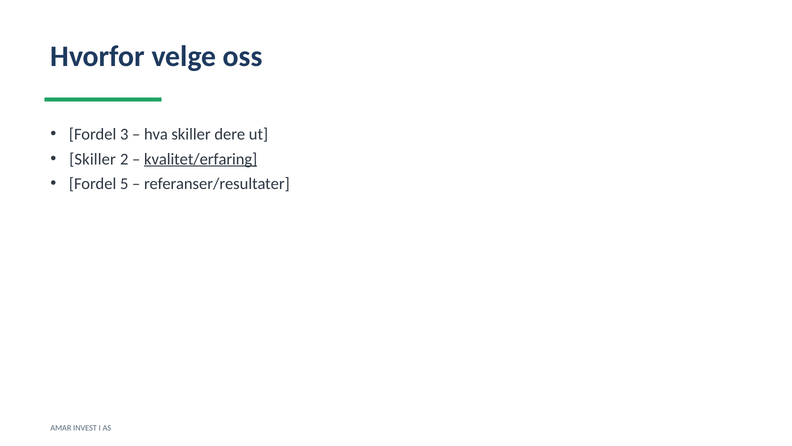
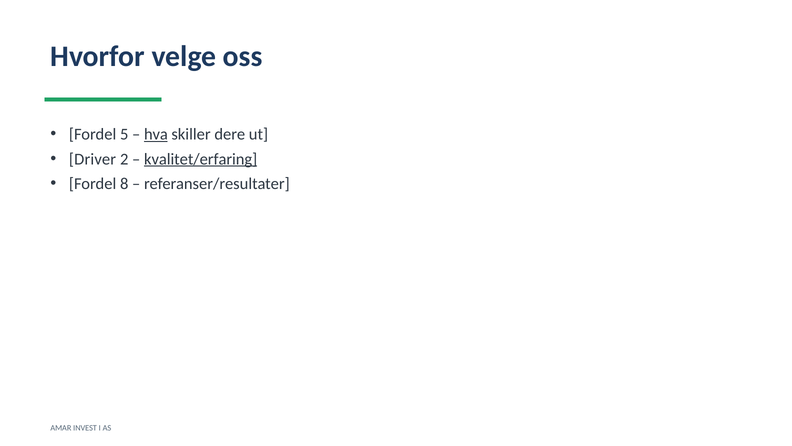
3: 3 -> 5
hva underline: none -> present
Skiller at (93, 159): Skiller -> Driver
5: 5 -> 8
